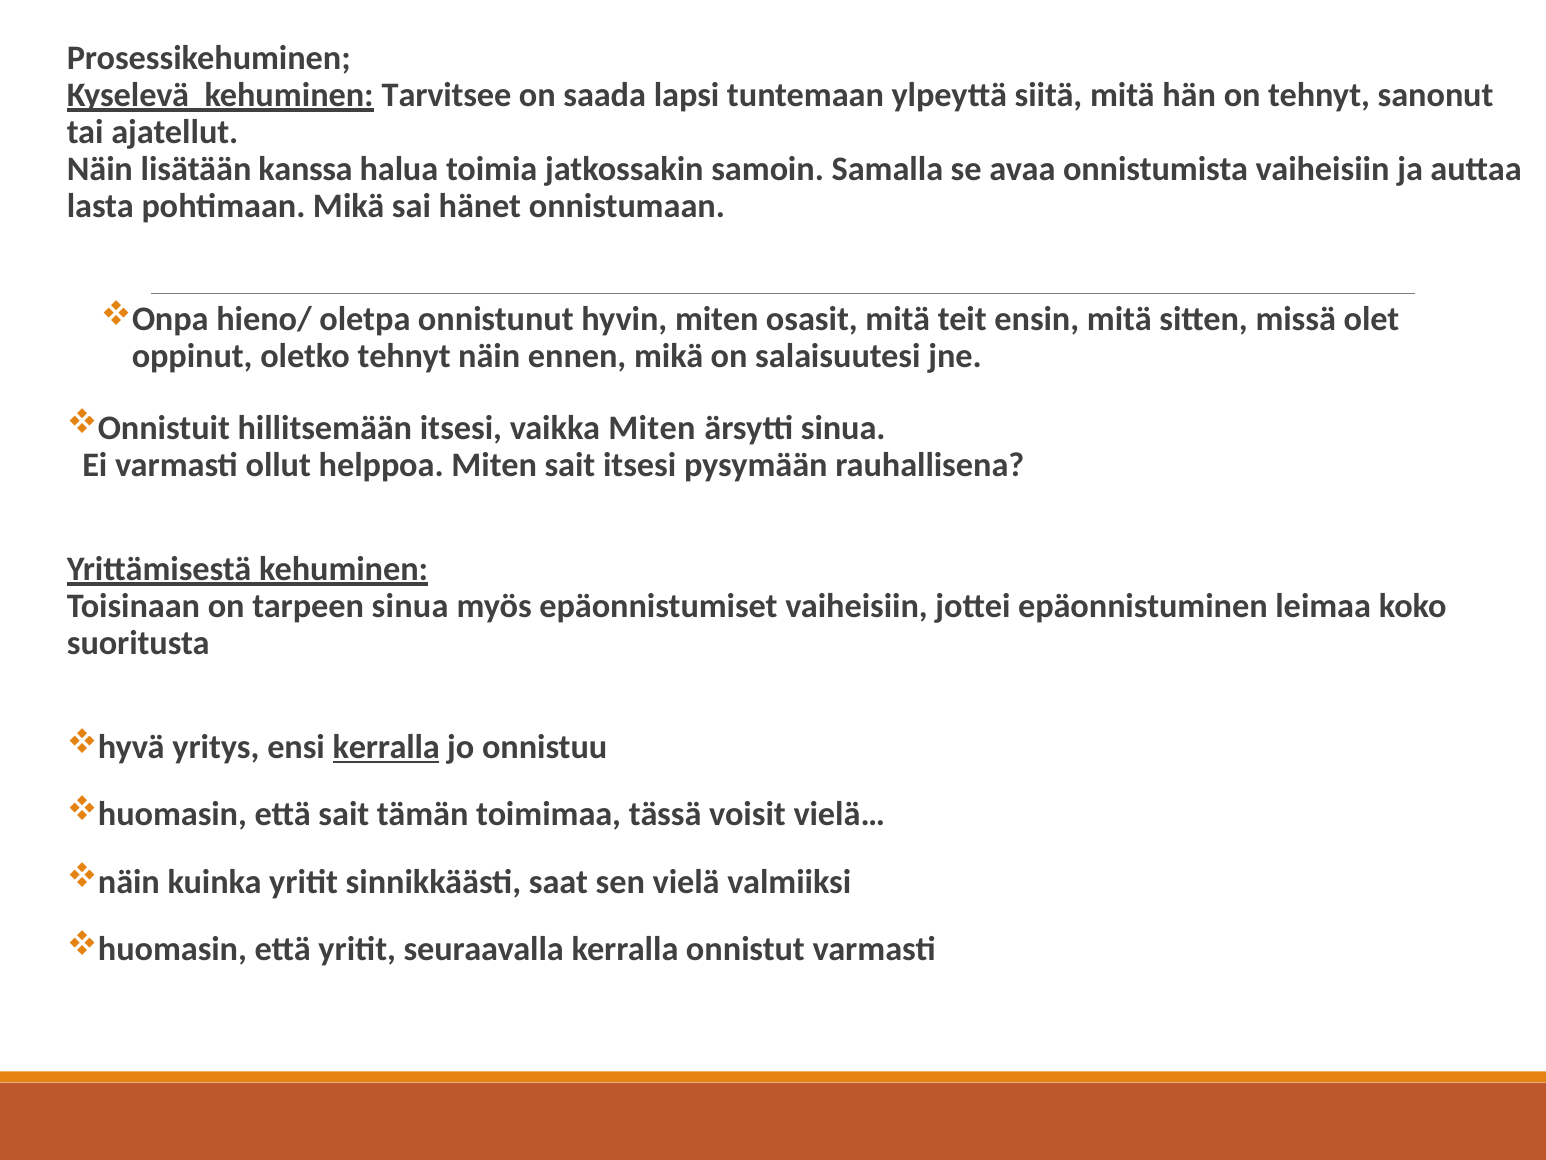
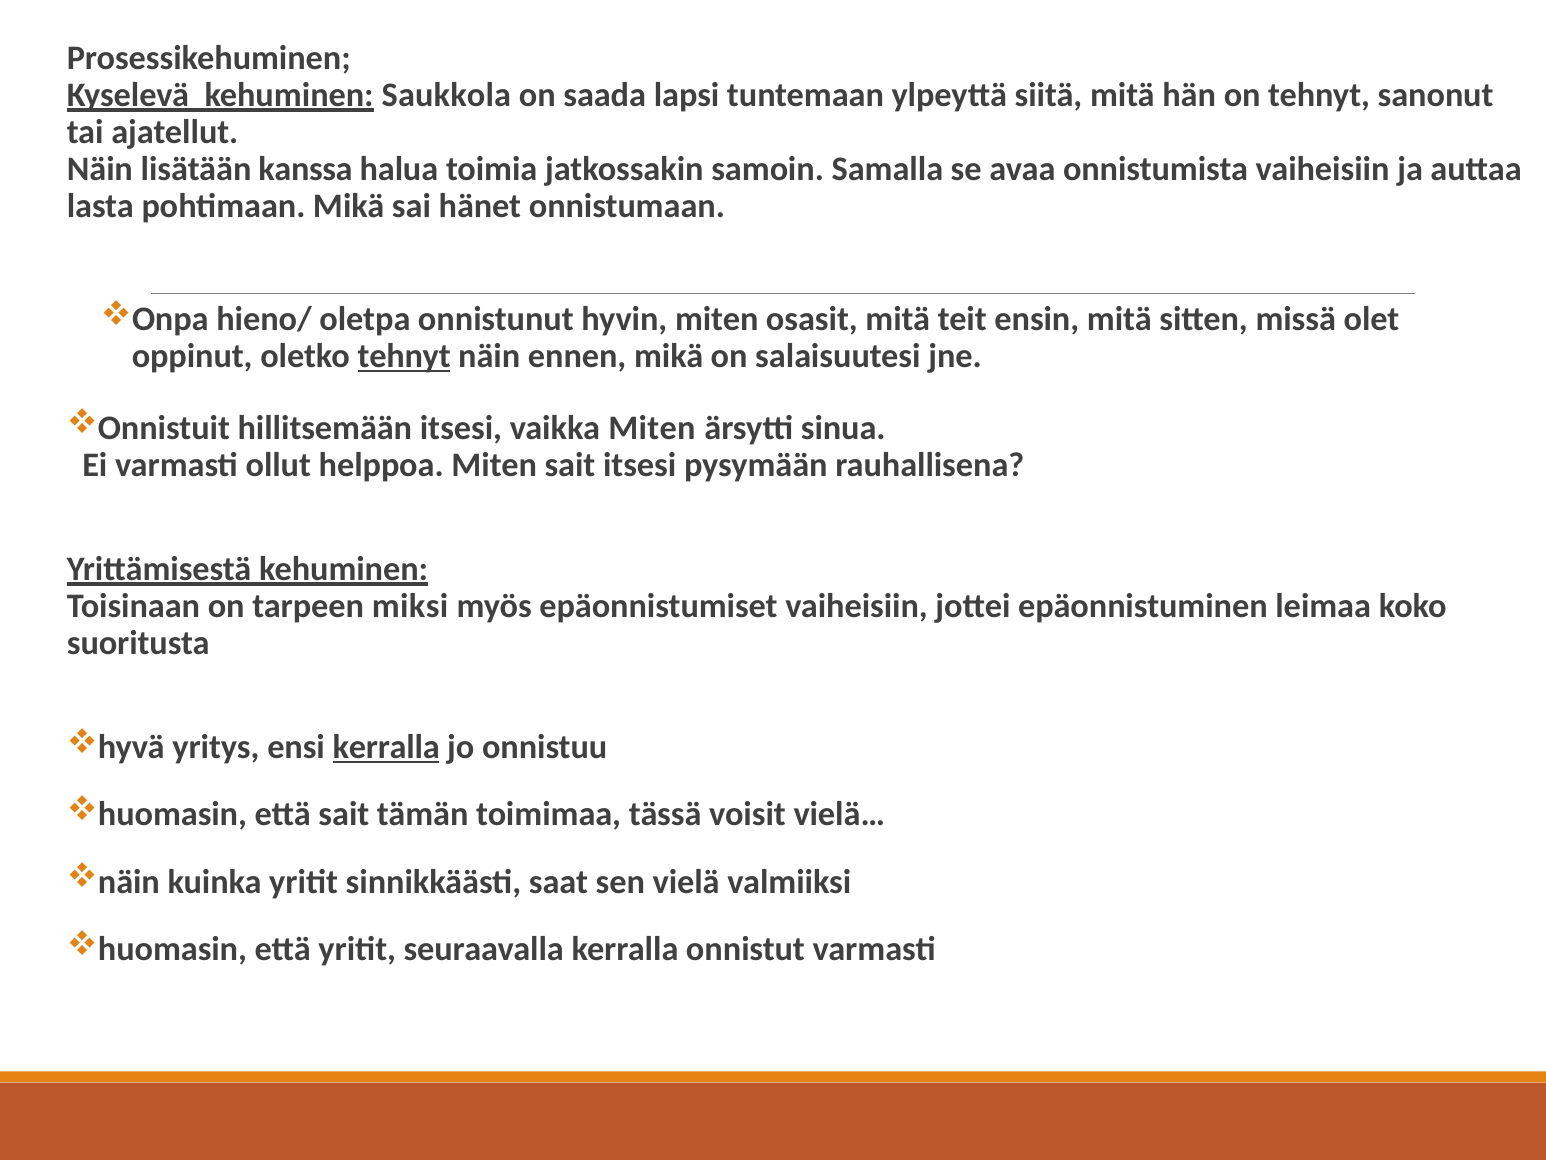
Tarvitsee: Tarvitsee -> Saukkola
tehnyt at (404, 356) underline: none -> present
tarpeen sinua: sinua -> miksi
